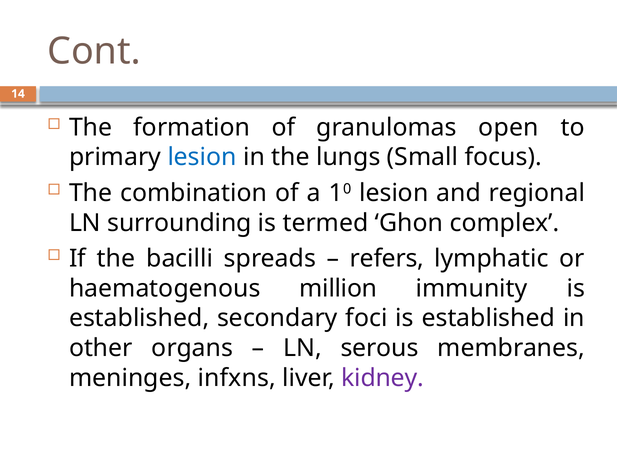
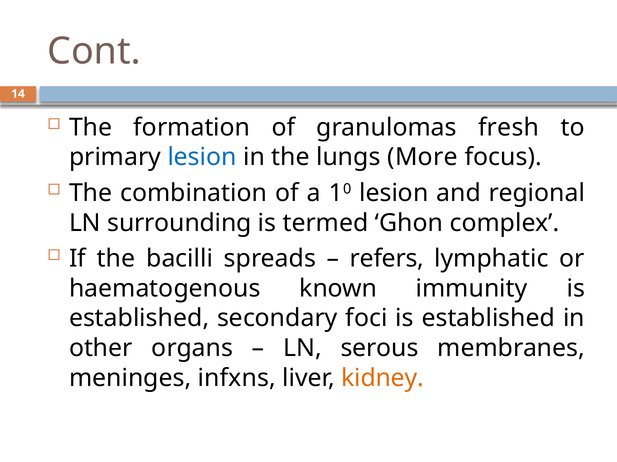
open: open -> fresh
Small: Small -> More
million: million -> known
kidney colour: purple -> orange
